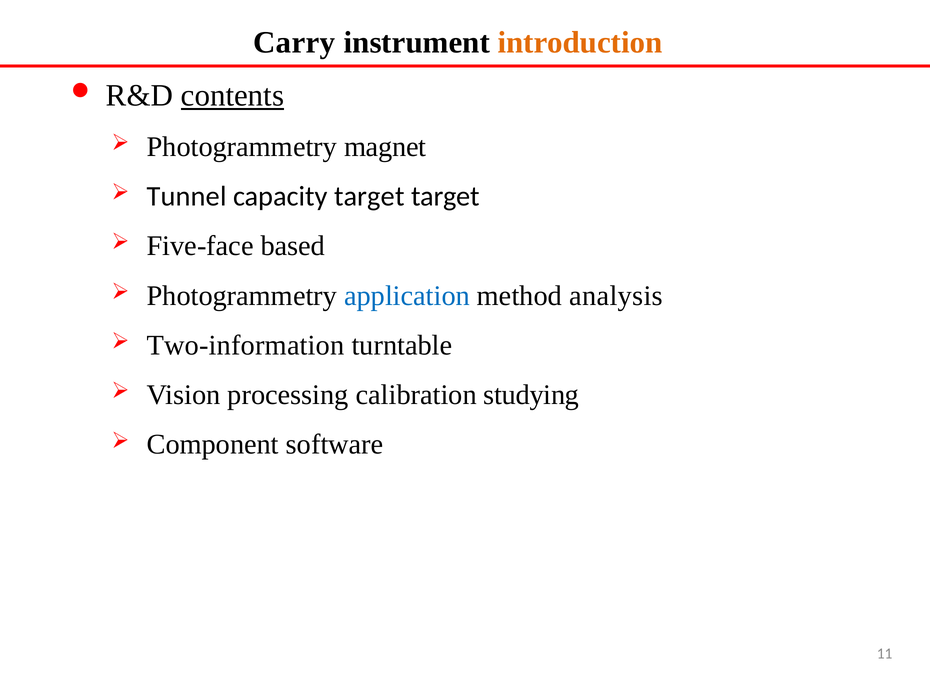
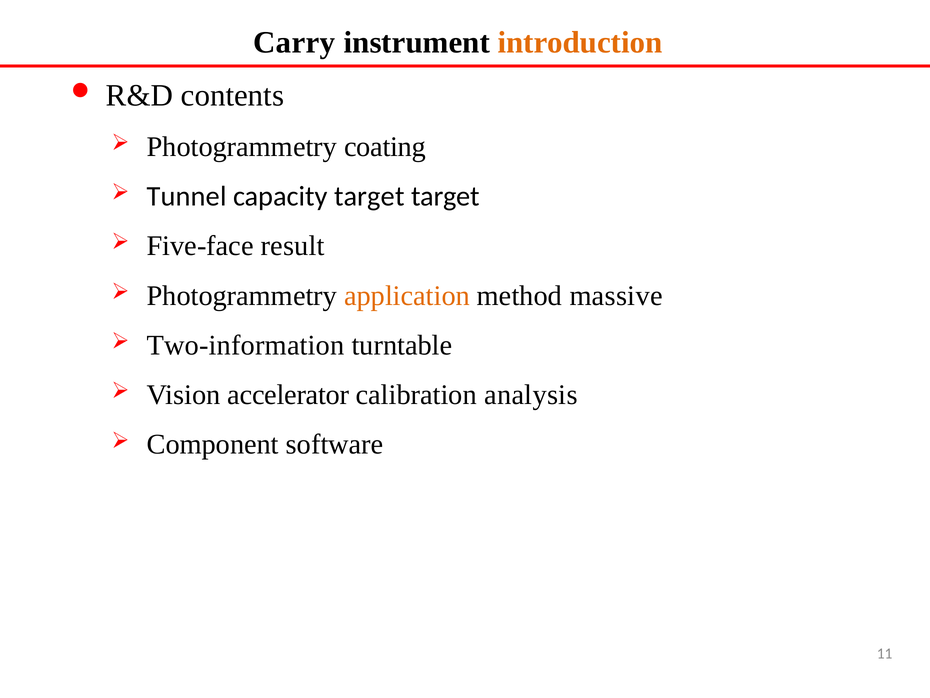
contents underline: present -> none
magnet: magnet -> coating
based: based -> result
application colour: blue -> orange
analysis: analysis -> massive
processing: processing -> accelerator
studying: studying -> analysis
